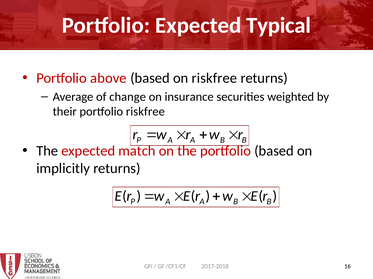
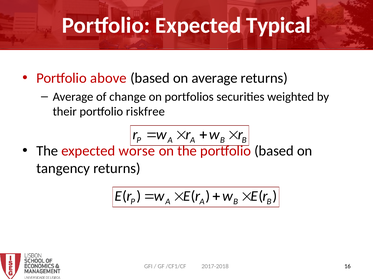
on riskfree: riskfree -> average
insurance: insurance -> portfolios
match: match -> worse
implicitly: implicitly -> tangency
